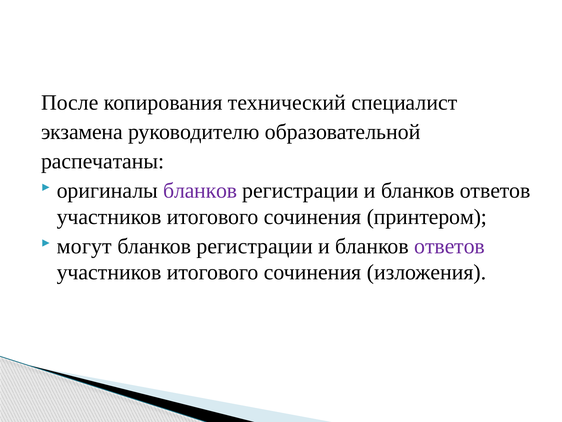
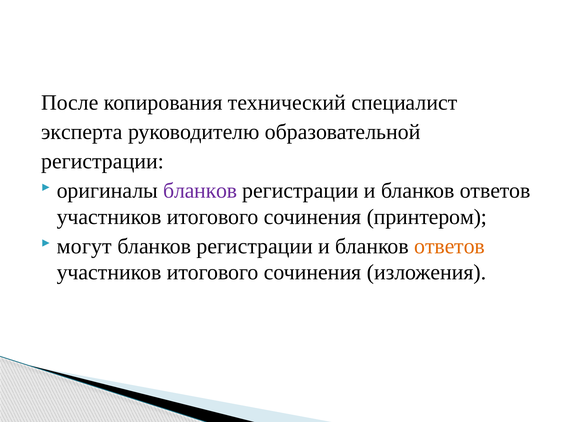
экзамена: экзамена -> эксперта
распечатаны at (103, 161): распечатаны -> регистрации
ответов at (450, 246) colour: purple -> orange
